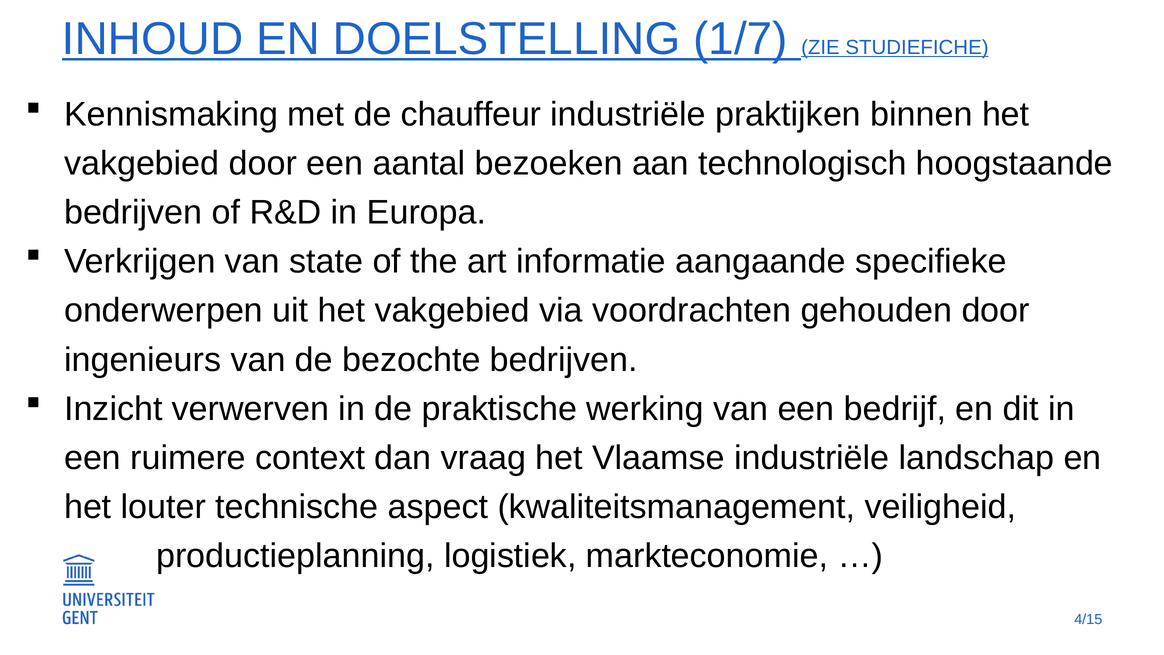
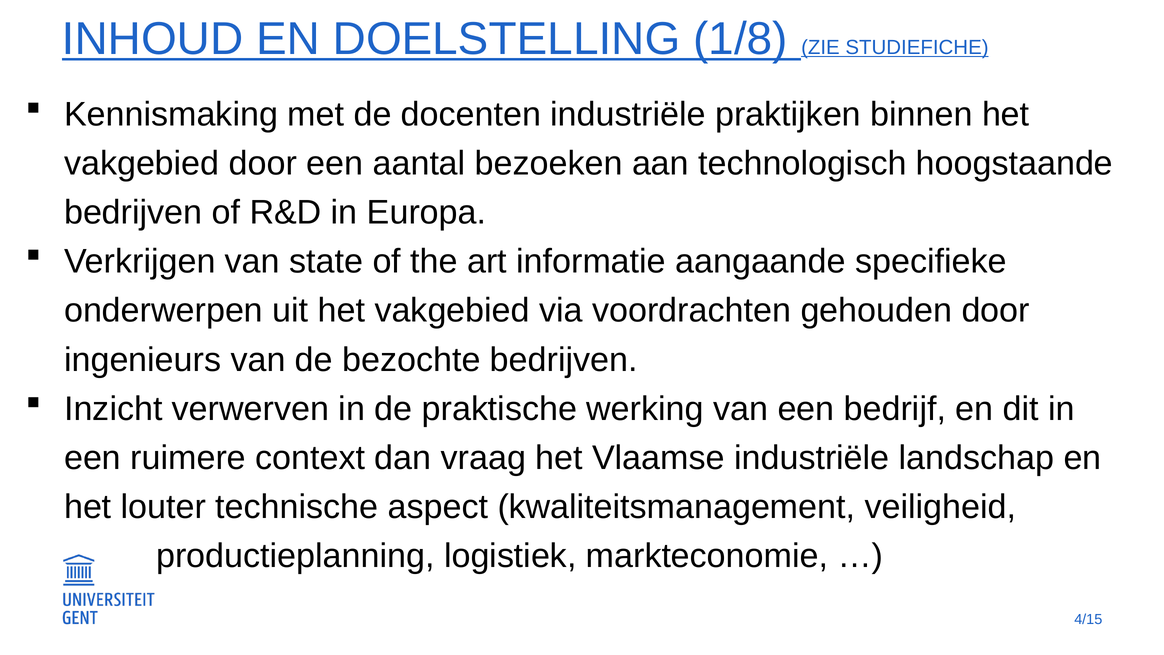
1/7: 1/7 -> 1/8
chauffeur: chauffeur -> docenten
